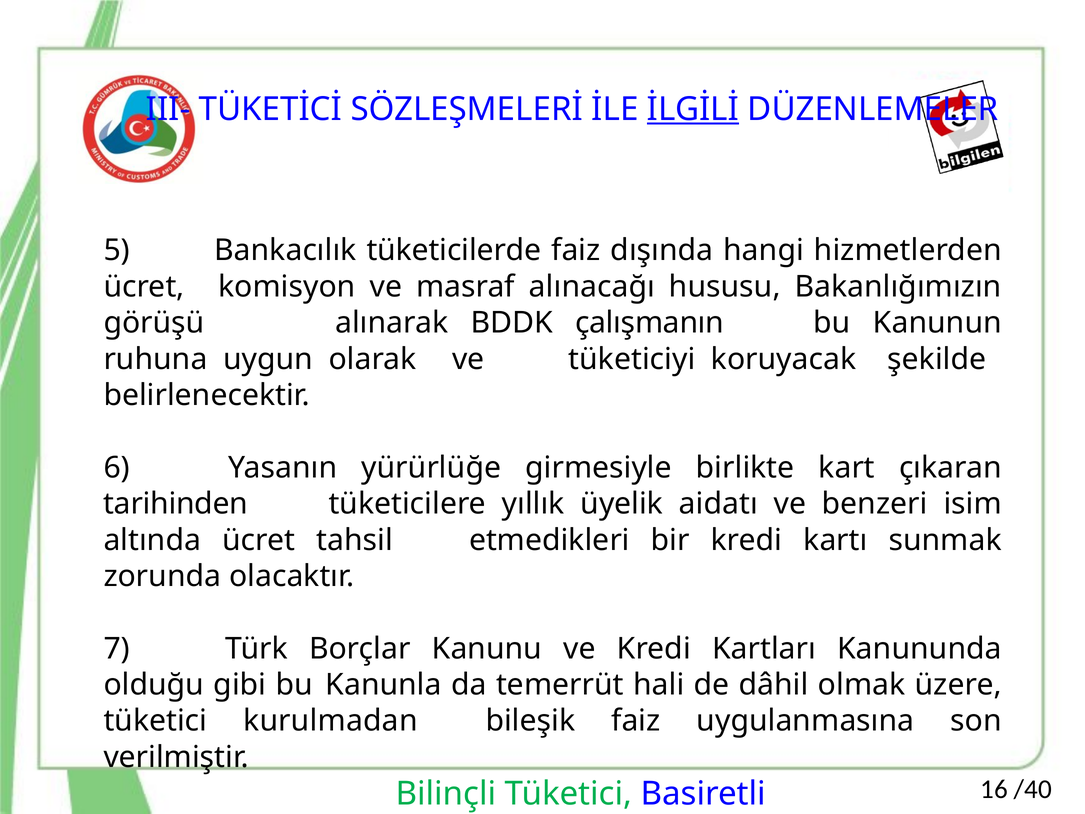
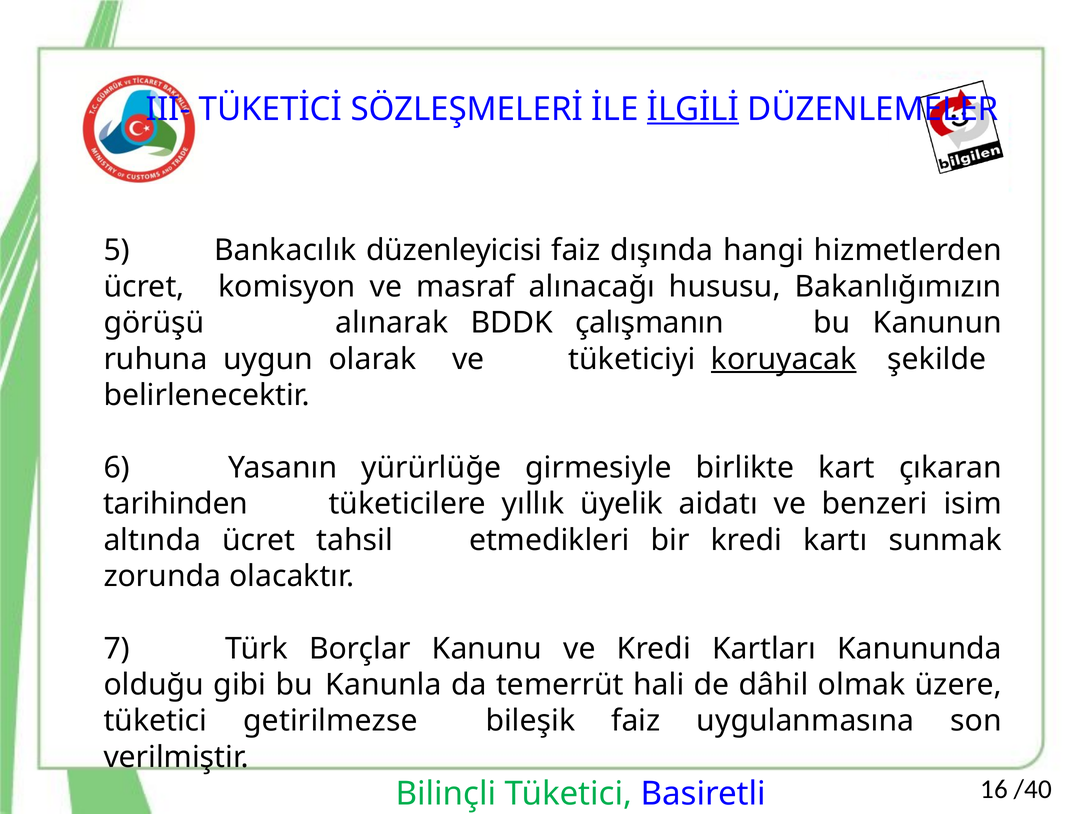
tüketicilerde: tüketicilerde -> düzenleyicisi
koruyacak underline: none -> present
kurulmadan: kurulmadan -> getirilmezse
